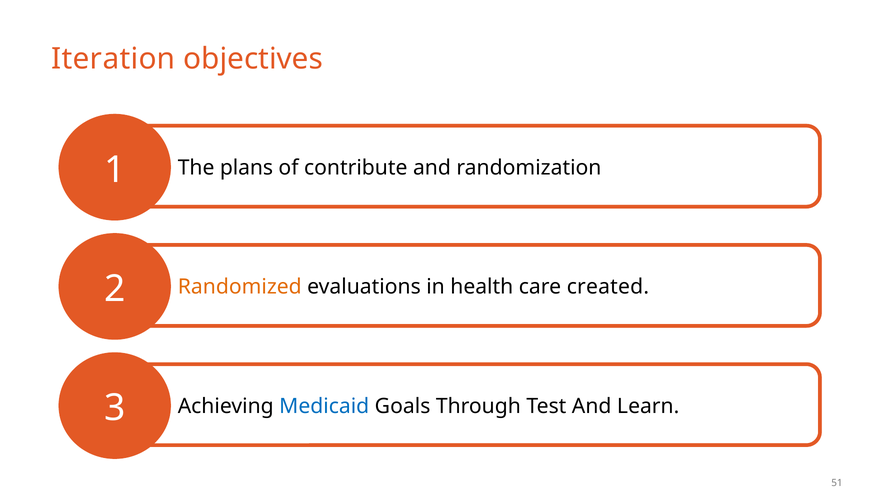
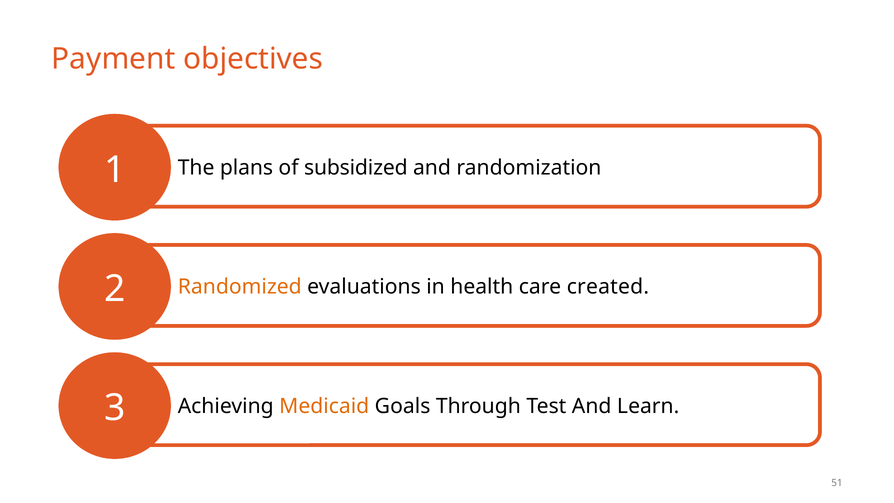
Iteration: Iteration -> Payment
contribute: contribute -> subsidized
Medicaid colour: blue -> orange
